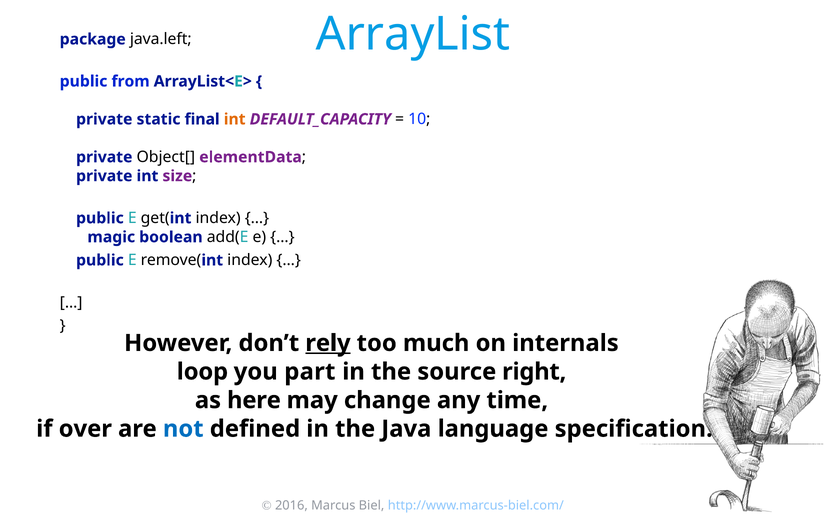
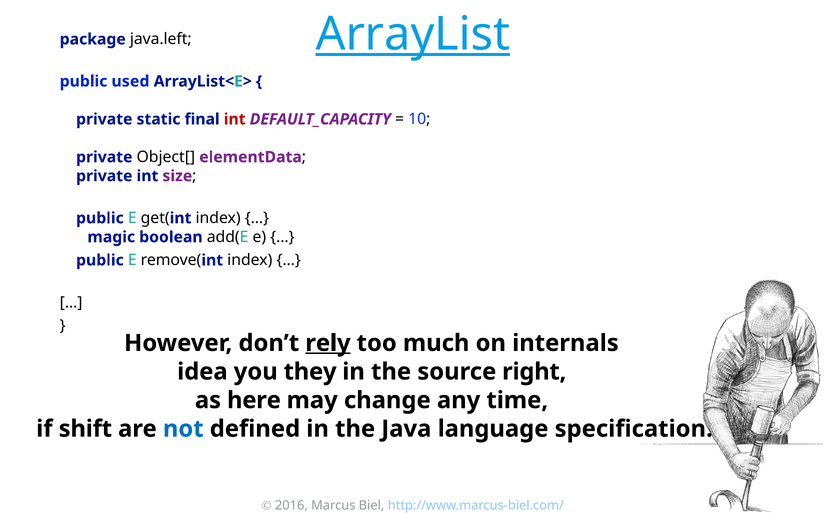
ArrayList underline: none -> present
from: from -> used
int at (235, 119) colour: orange -> red
loop: loop -> idea
part: part -> they
over: over -> shift
